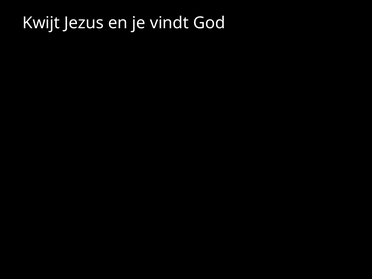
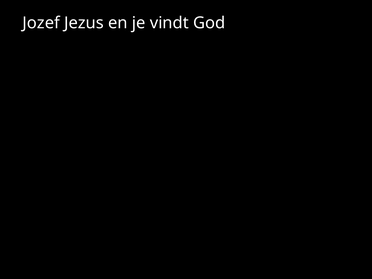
Kwijt: Kwijt -> Jozef
